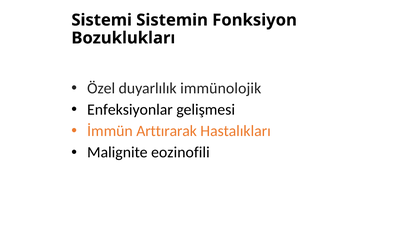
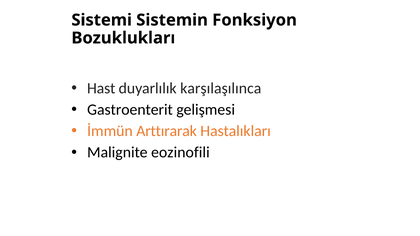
Özel: Özel -> Hast
immünolojik: immünolojik -> karşılaşılınca
Enfeksiyonlar: Enfeksiyonlar -> Gastroenterit
